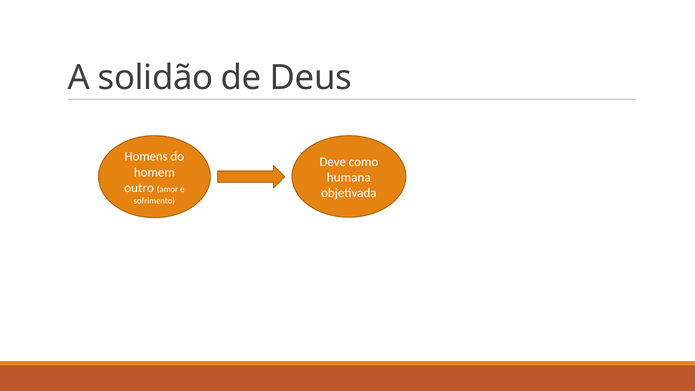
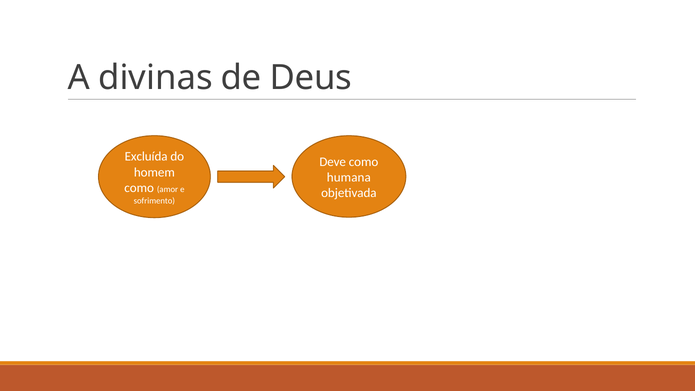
solidão: solidão -> divinas
Homens: Homens -> Excluída
outro at (139, 188): outro -> como
